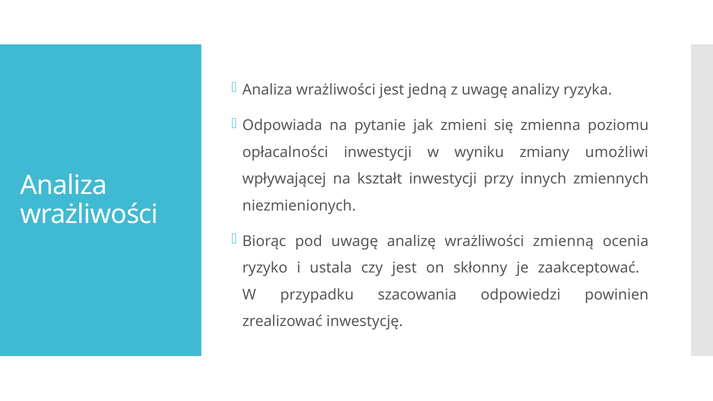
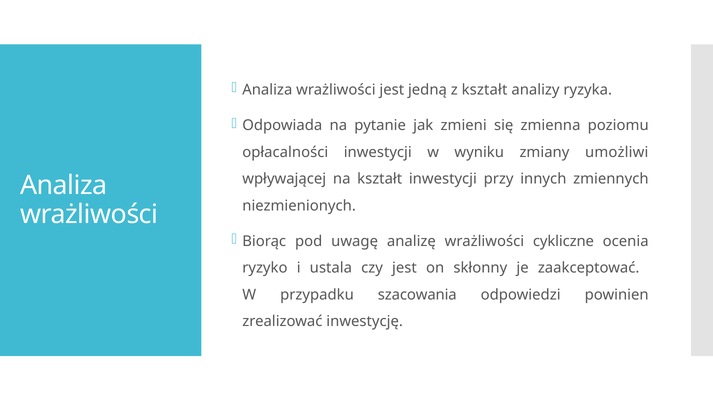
z uwagę: uwagę -> kształt
zmienną: zmienną -> cykliczne
